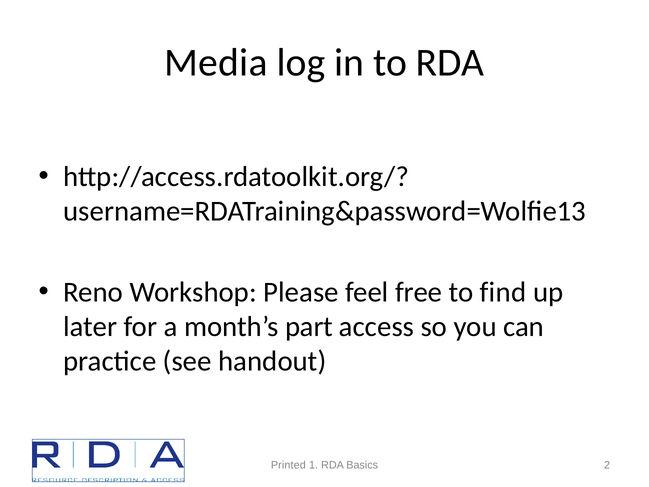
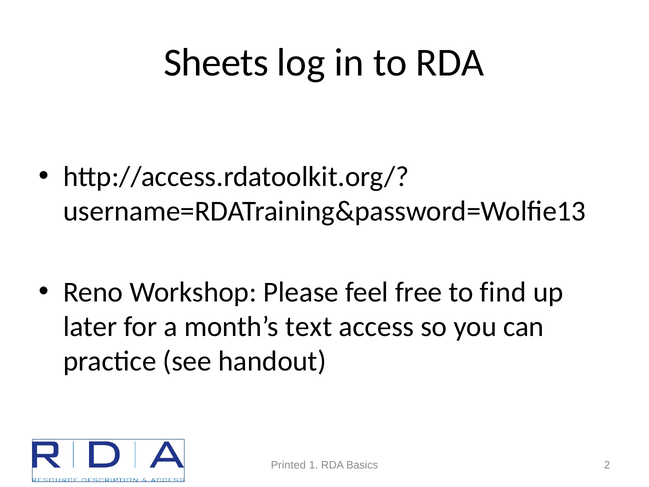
Media: Media -> Sheets
part: part -> text
